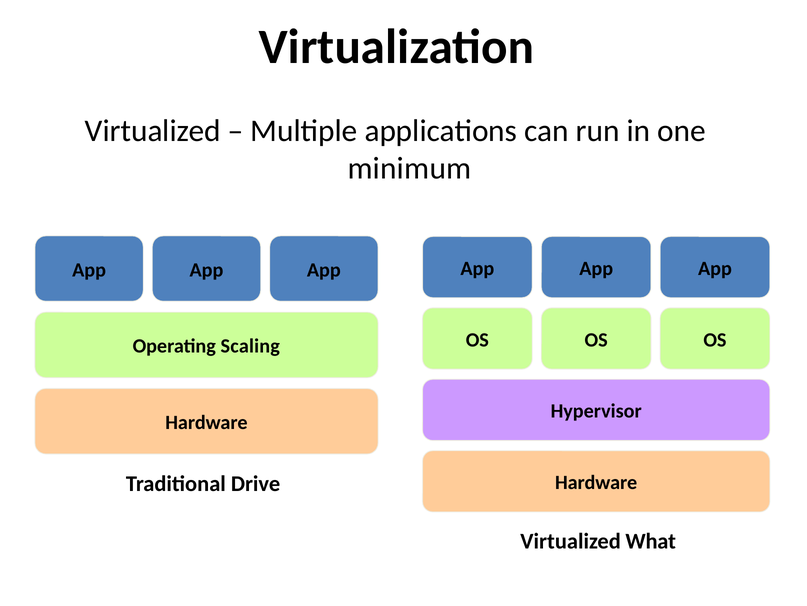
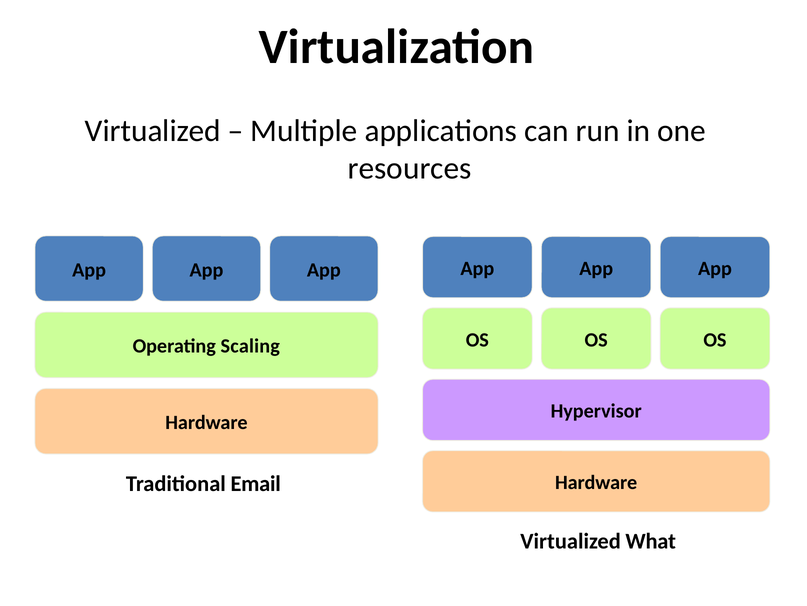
minimum: minimum -> resources
Drive: Drive -> Email
